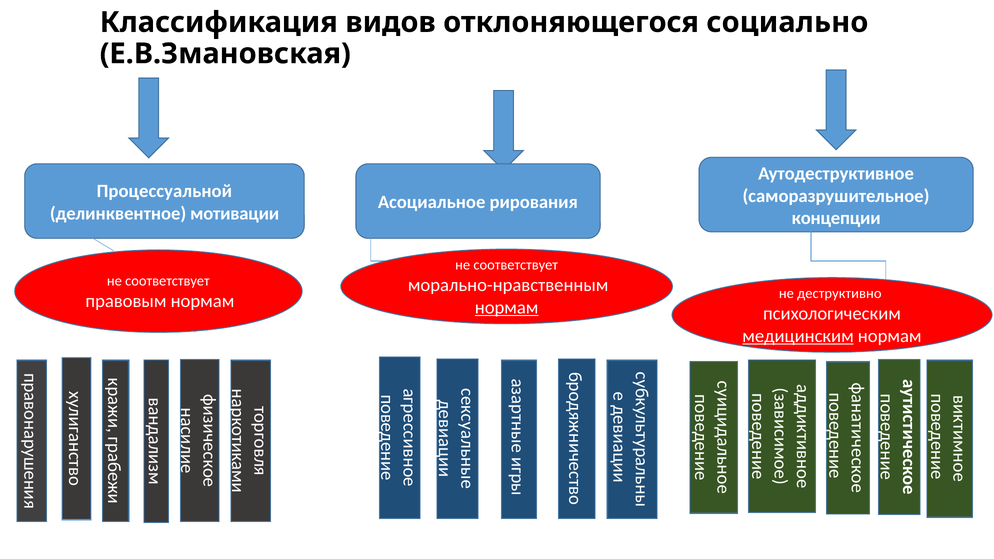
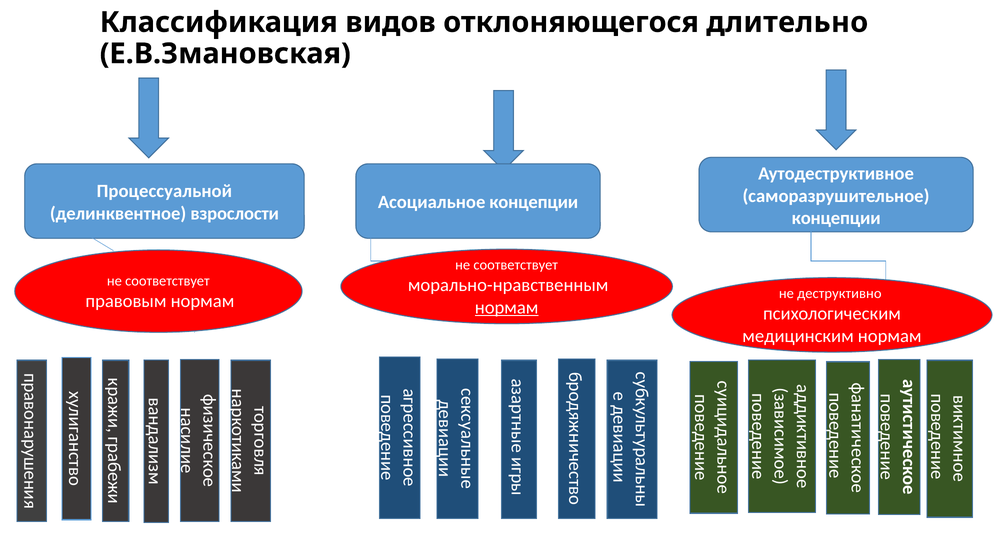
социально: социально -> длительно
Асоциальное рирования: рирования -> концепции
мотивации: мотивации -> взрослости
медицинским underline: present -> none
